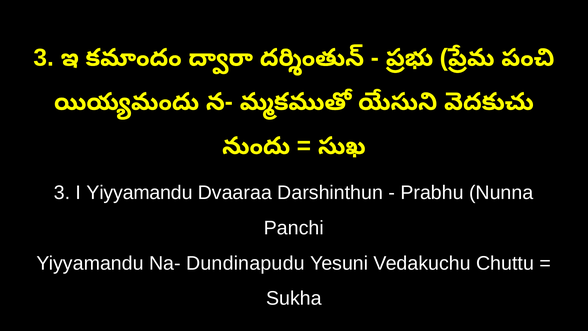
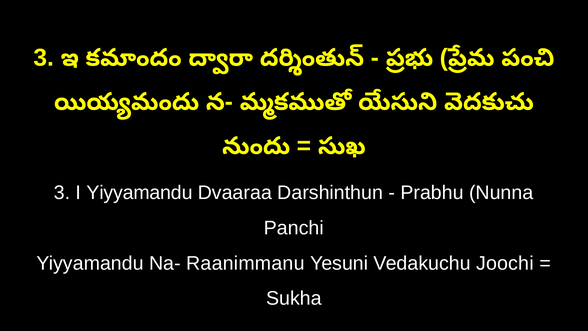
Dundinapudu: Dundinapudu -> Raanimmanu
Chuttu: Chuttu -> Joochi
